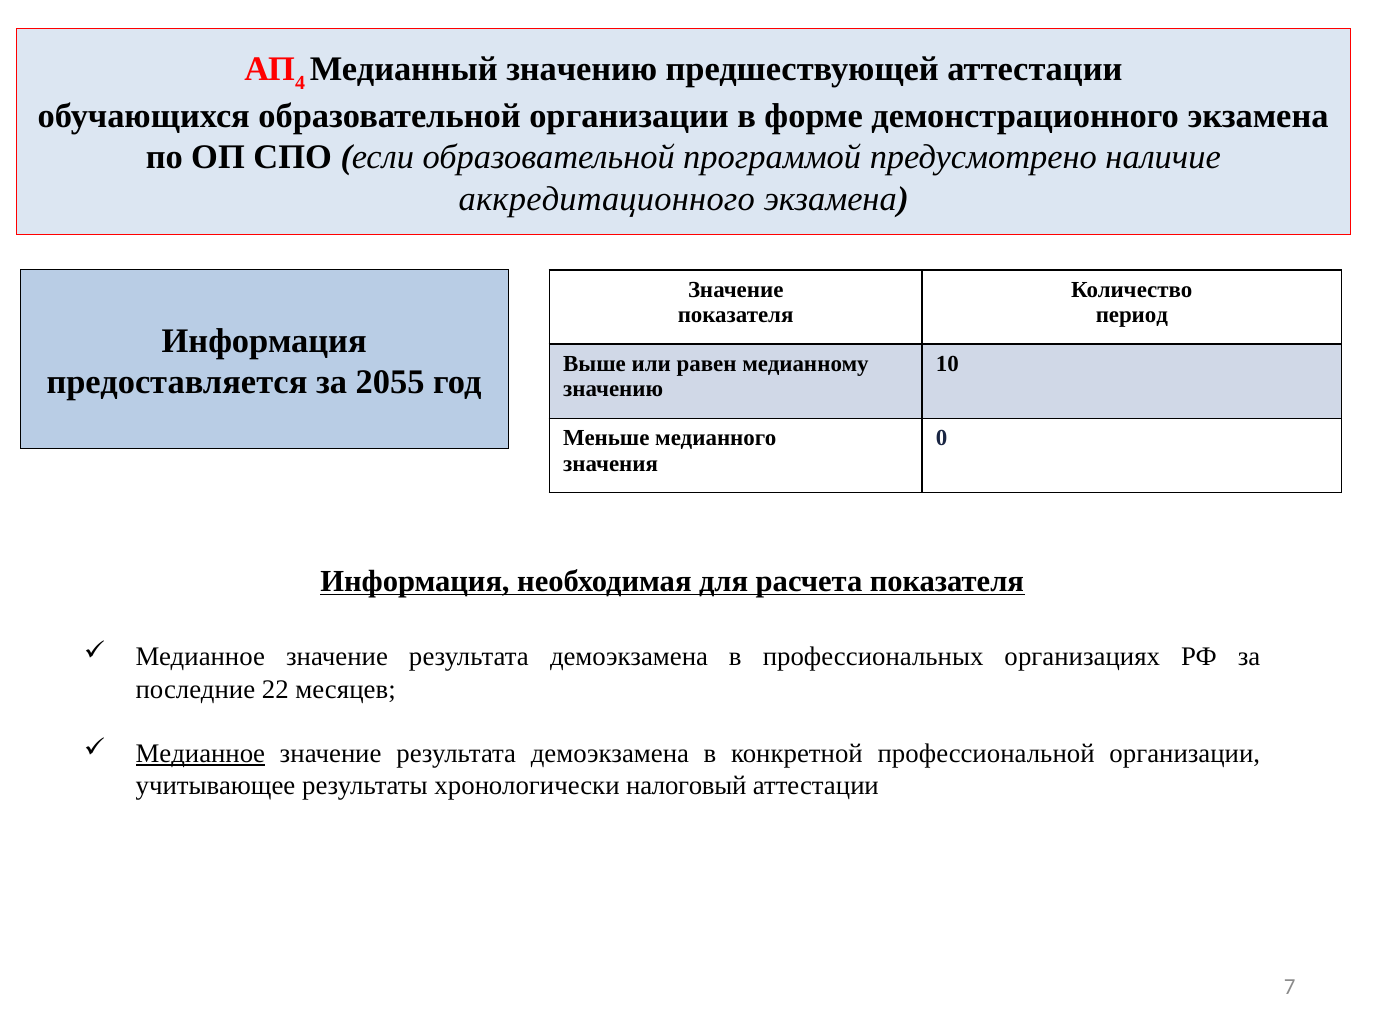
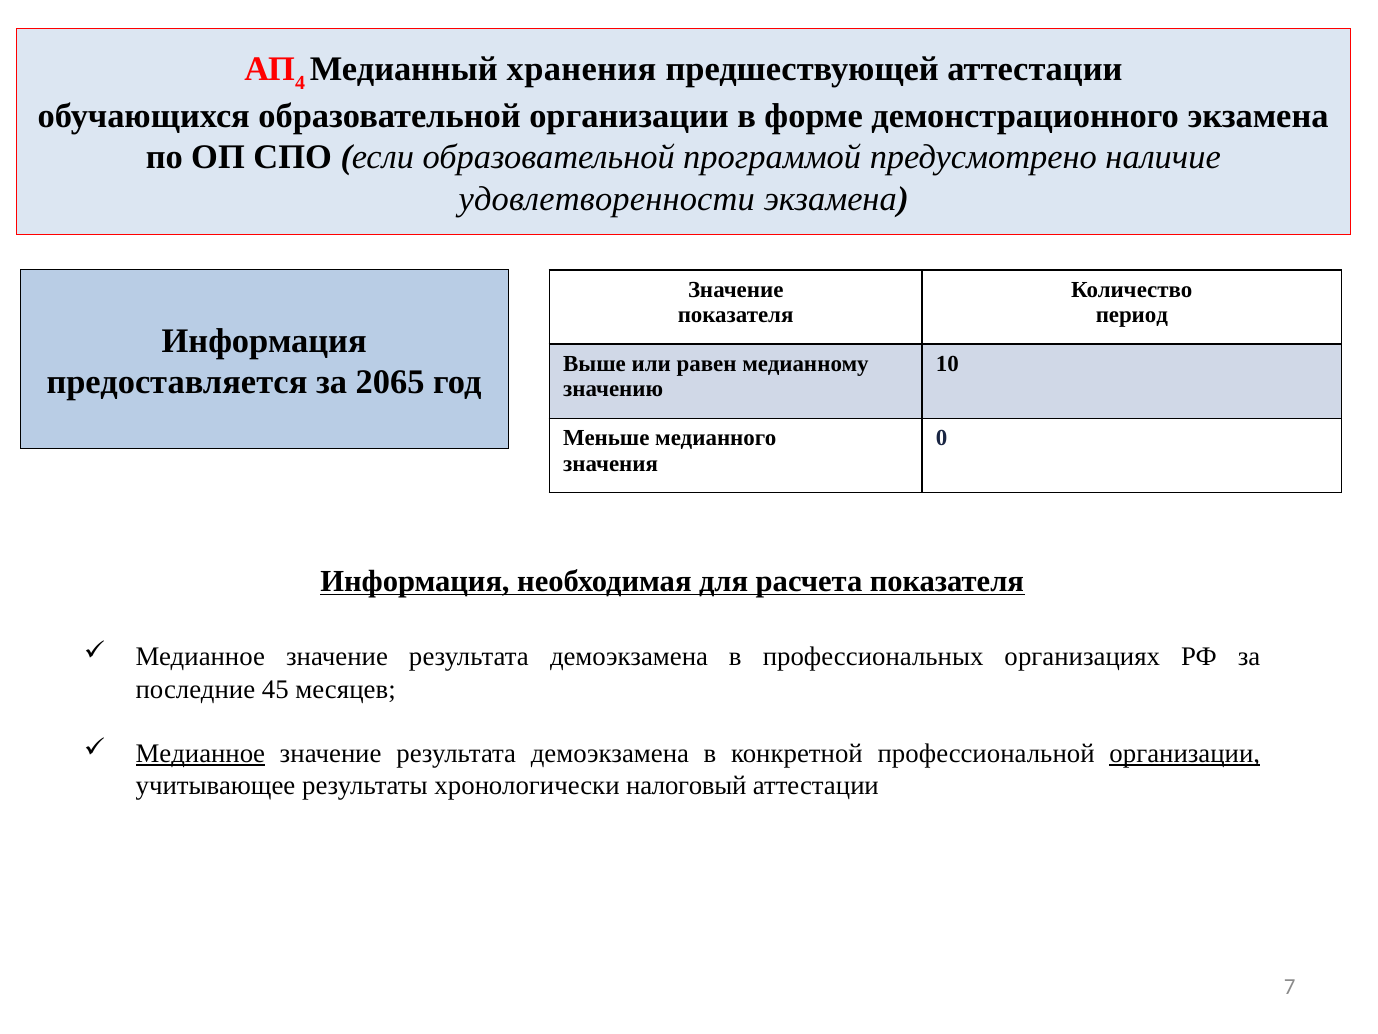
Медианный значению: значению -> хранения
аккредитационного: аккредитационного -> удовлетворенности
2055: 2055 -> 2065
22: 22 -> 45
организации at (1185, 753) underline: none -> present
